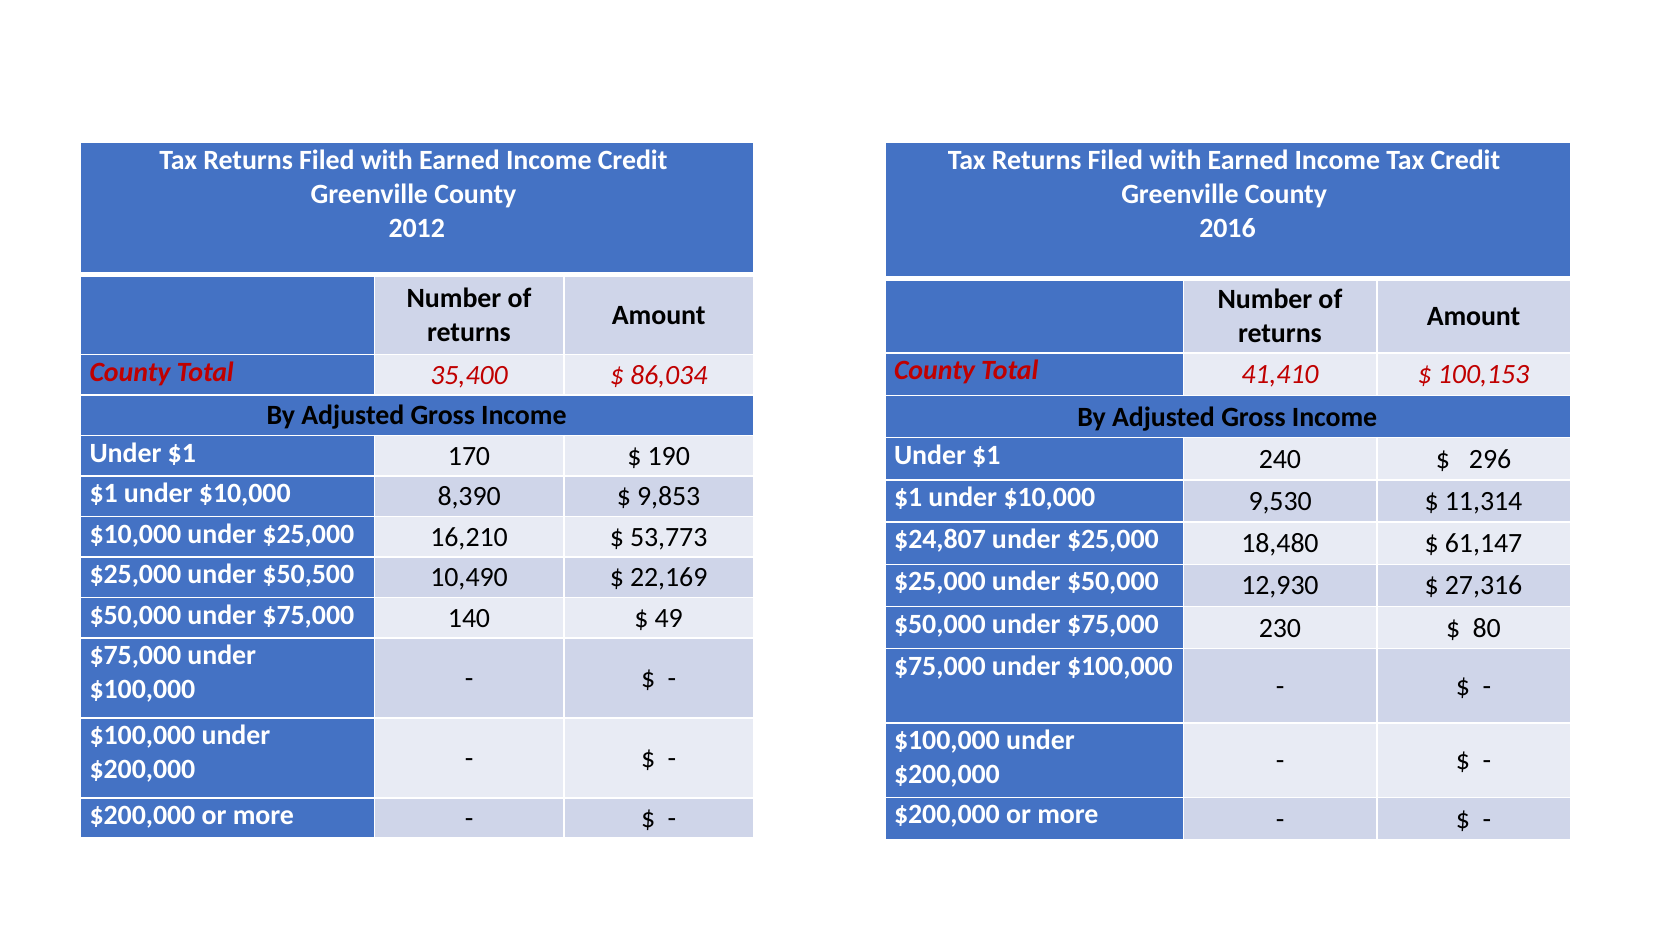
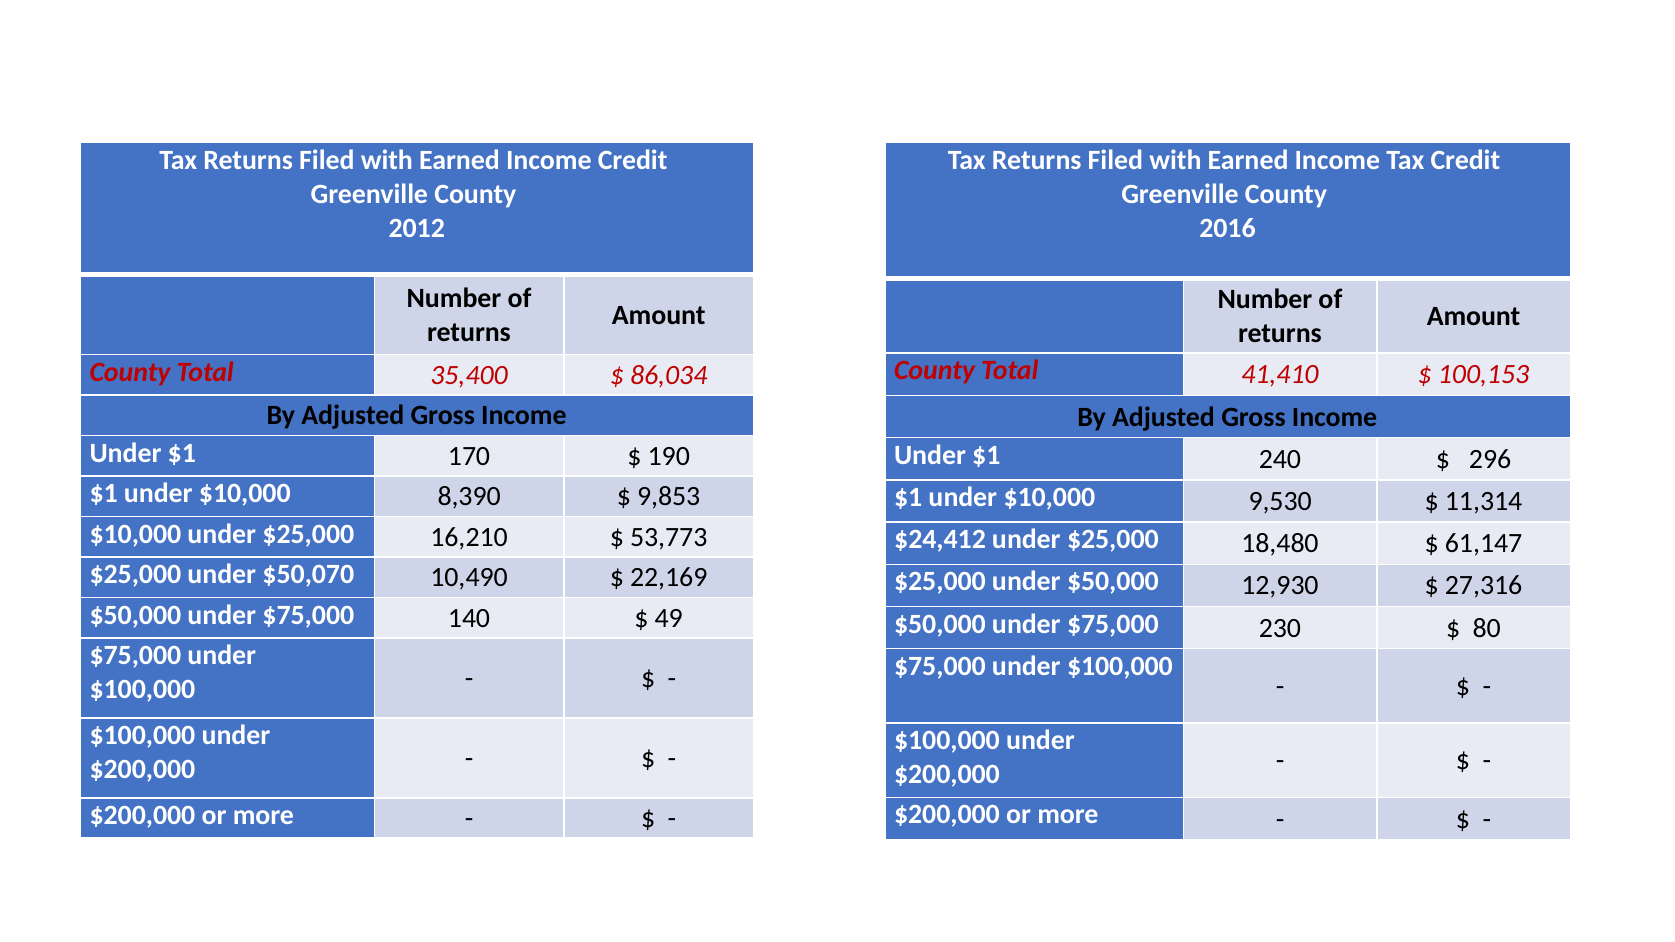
$24,807: $24,807 -> $24,412
$50,500: $50,500 -> $50,070
